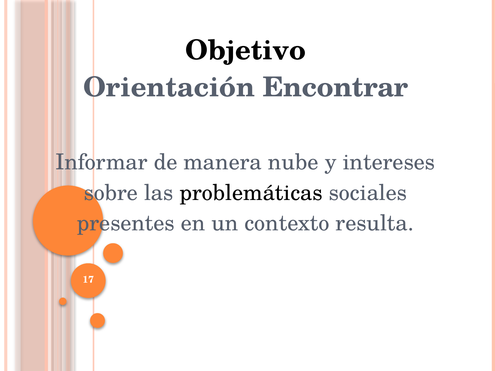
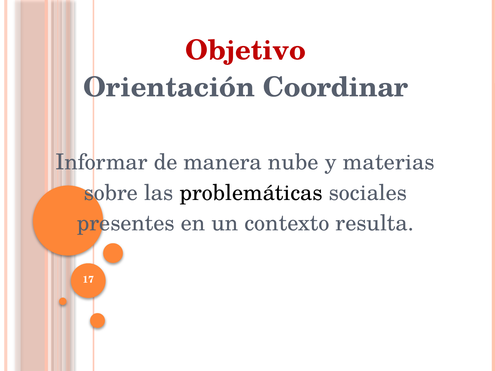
Objetivo colour: black -> red
Encontrar: Encontrar -> Coordinar
intereses: intereses -> materias
